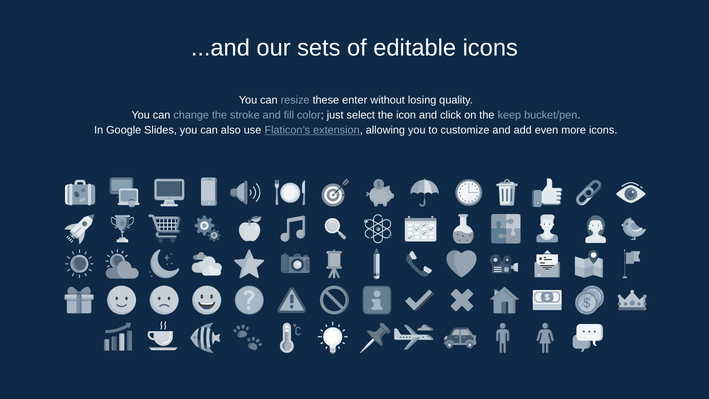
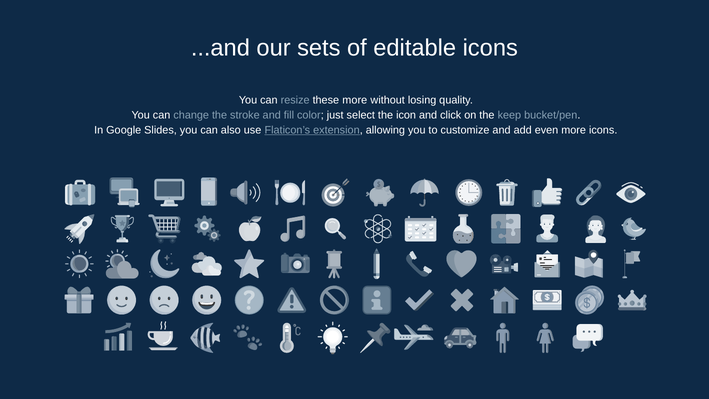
these enter: enter -> more
